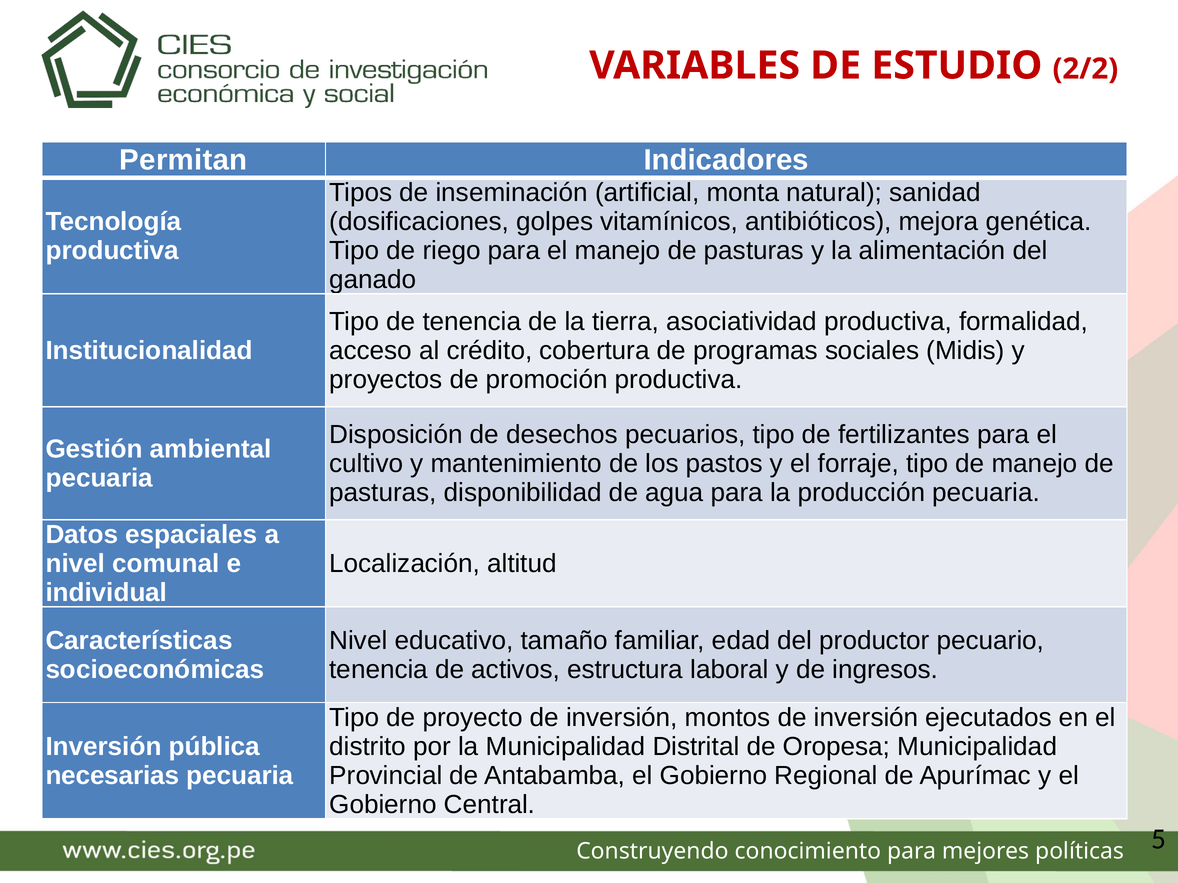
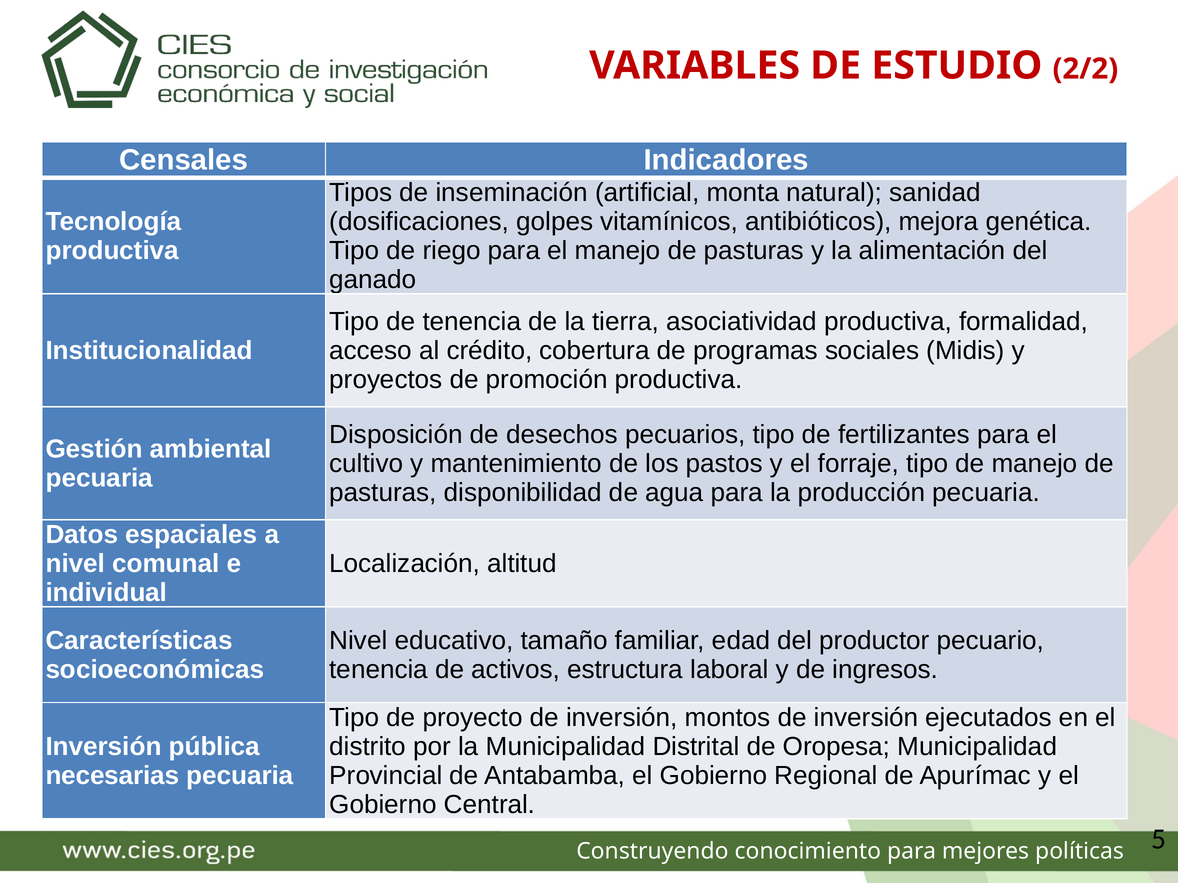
Permitan: Permitan -> Censales
